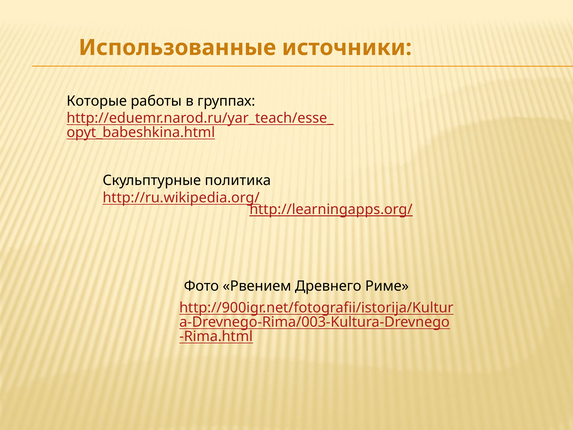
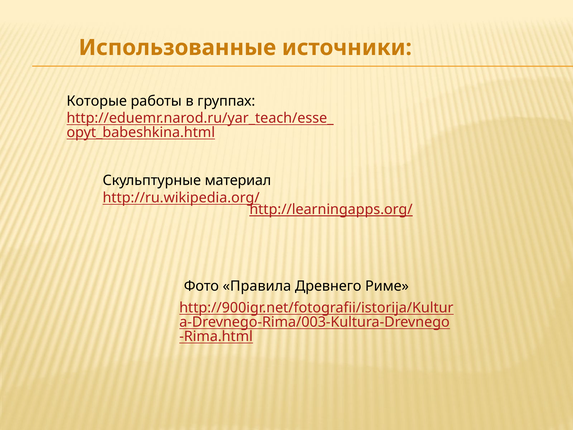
политика: политика -> материал
Рвением: Рвением -> Правила
